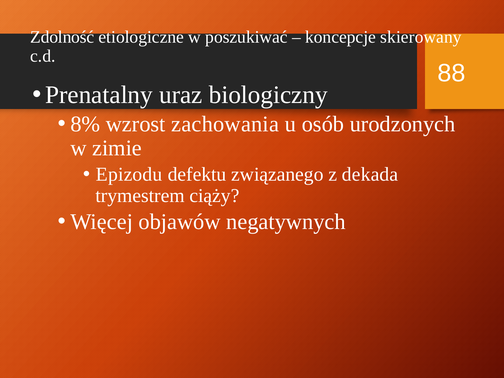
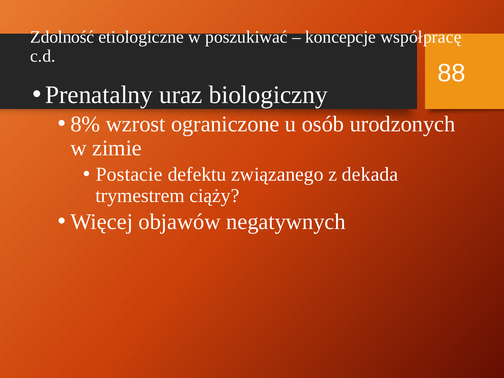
skierowany: skierowany -> współpracę
zachowania: zachowania -> ograniczone
Epizodu: Epizodu -> Postacie
